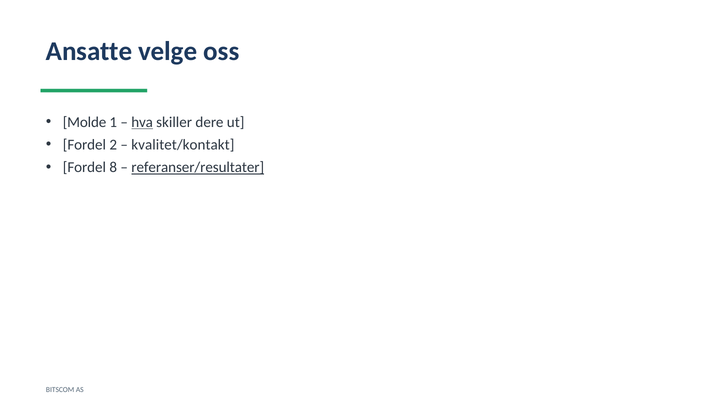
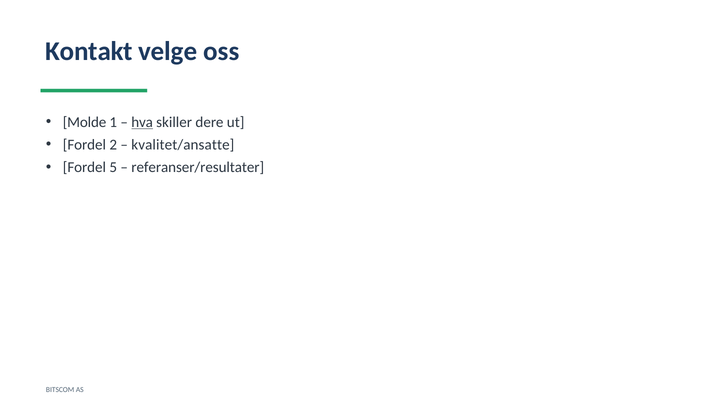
Ansatte: Ansatte -> Kontakt
kvalitet/kontakt: kvalitet/kontakt -> kvalitet/ansatte
8: 8 -> 5
referanser/resultater underline: present -> none
